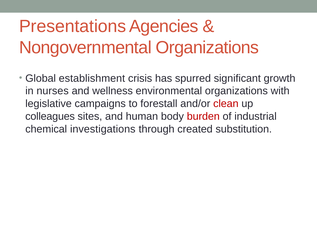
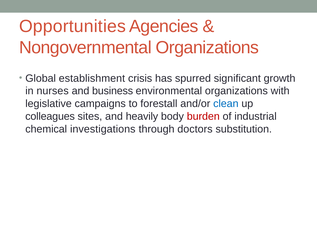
Presentations: Presentations -> Opportunities
wellness: wellness -> business
clean colour: red -> blue
human: human -> heavily
created: created -> doctors
